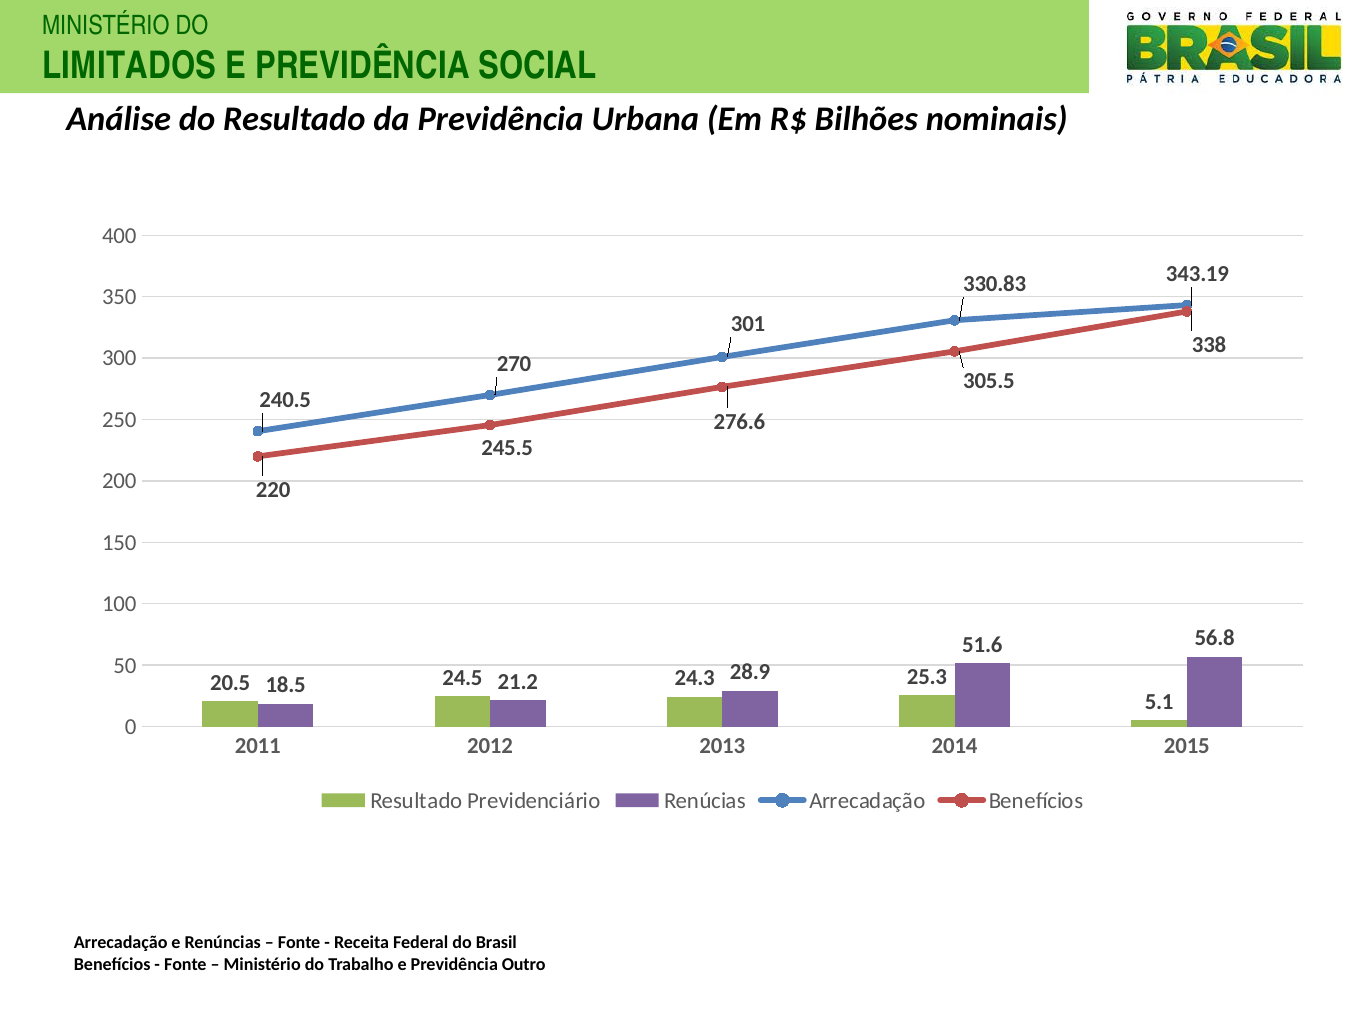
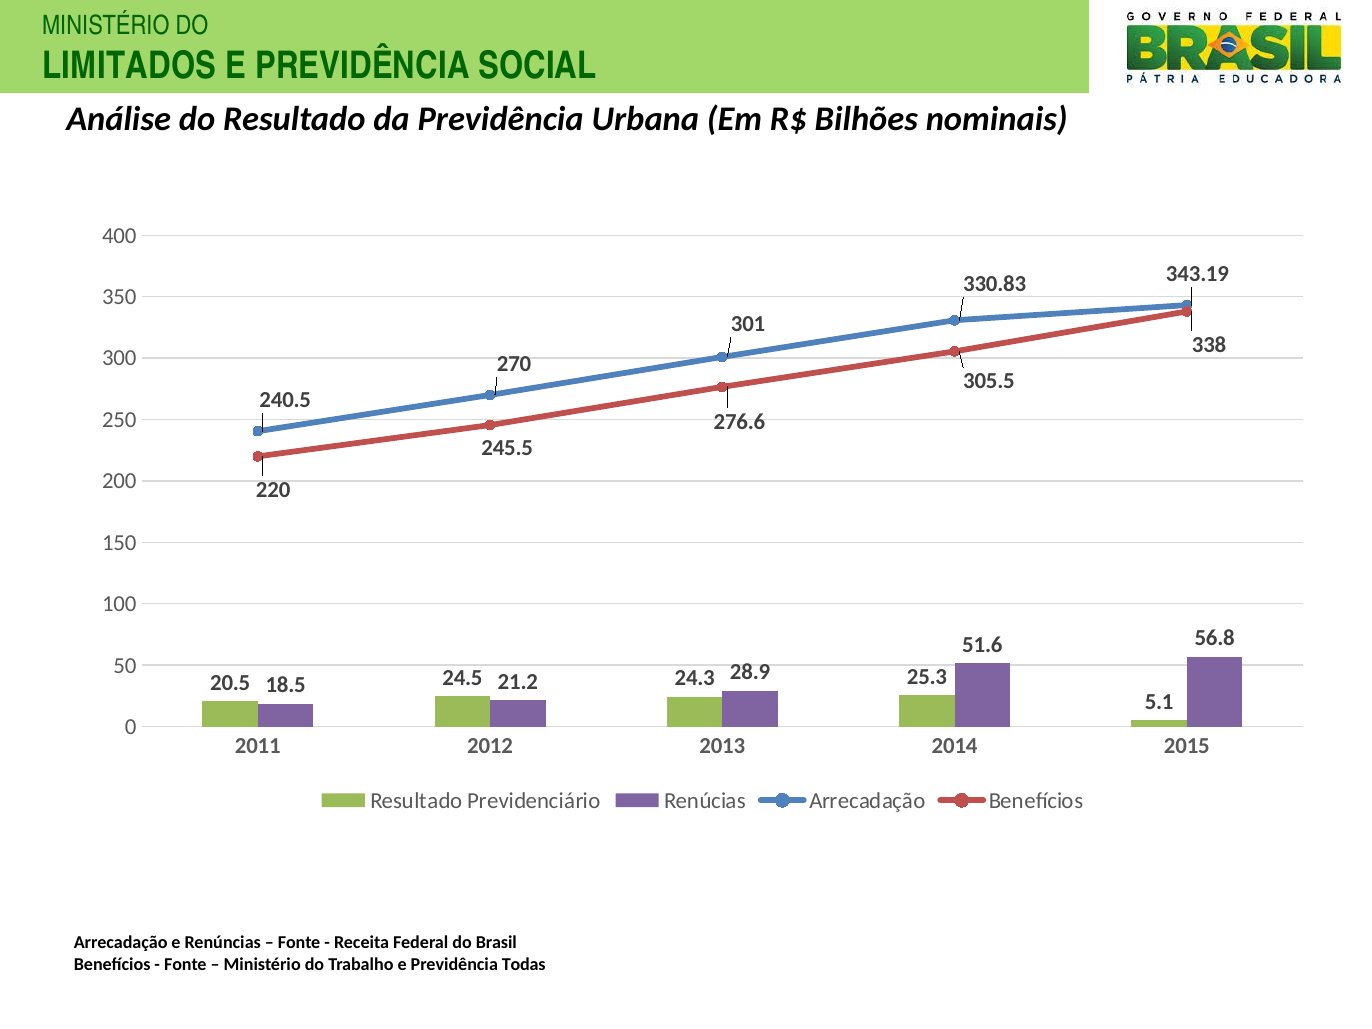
Outro: Outro -> Todas
